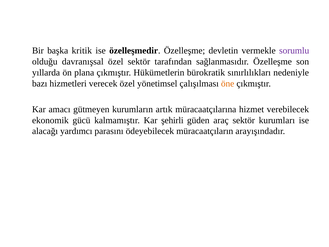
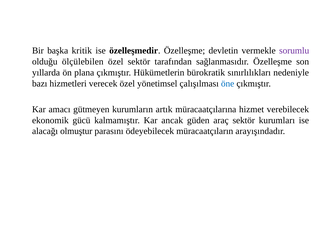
davranışsal: davranışsal -> ölçülebilen
öne colour: orange -> blue
şehirli: şehirli -> ancak
yardımcı: yardımcı -> olmuştur
